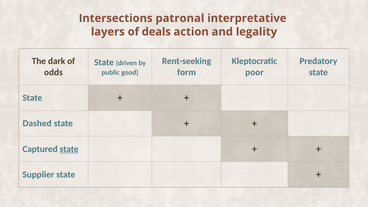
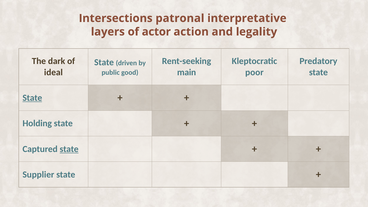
deals: deals -> actor
odds: odds -> ideal
form: form -> main
State at (32, 98) underline: none -> present
Dashed: Dashed -> Holding
